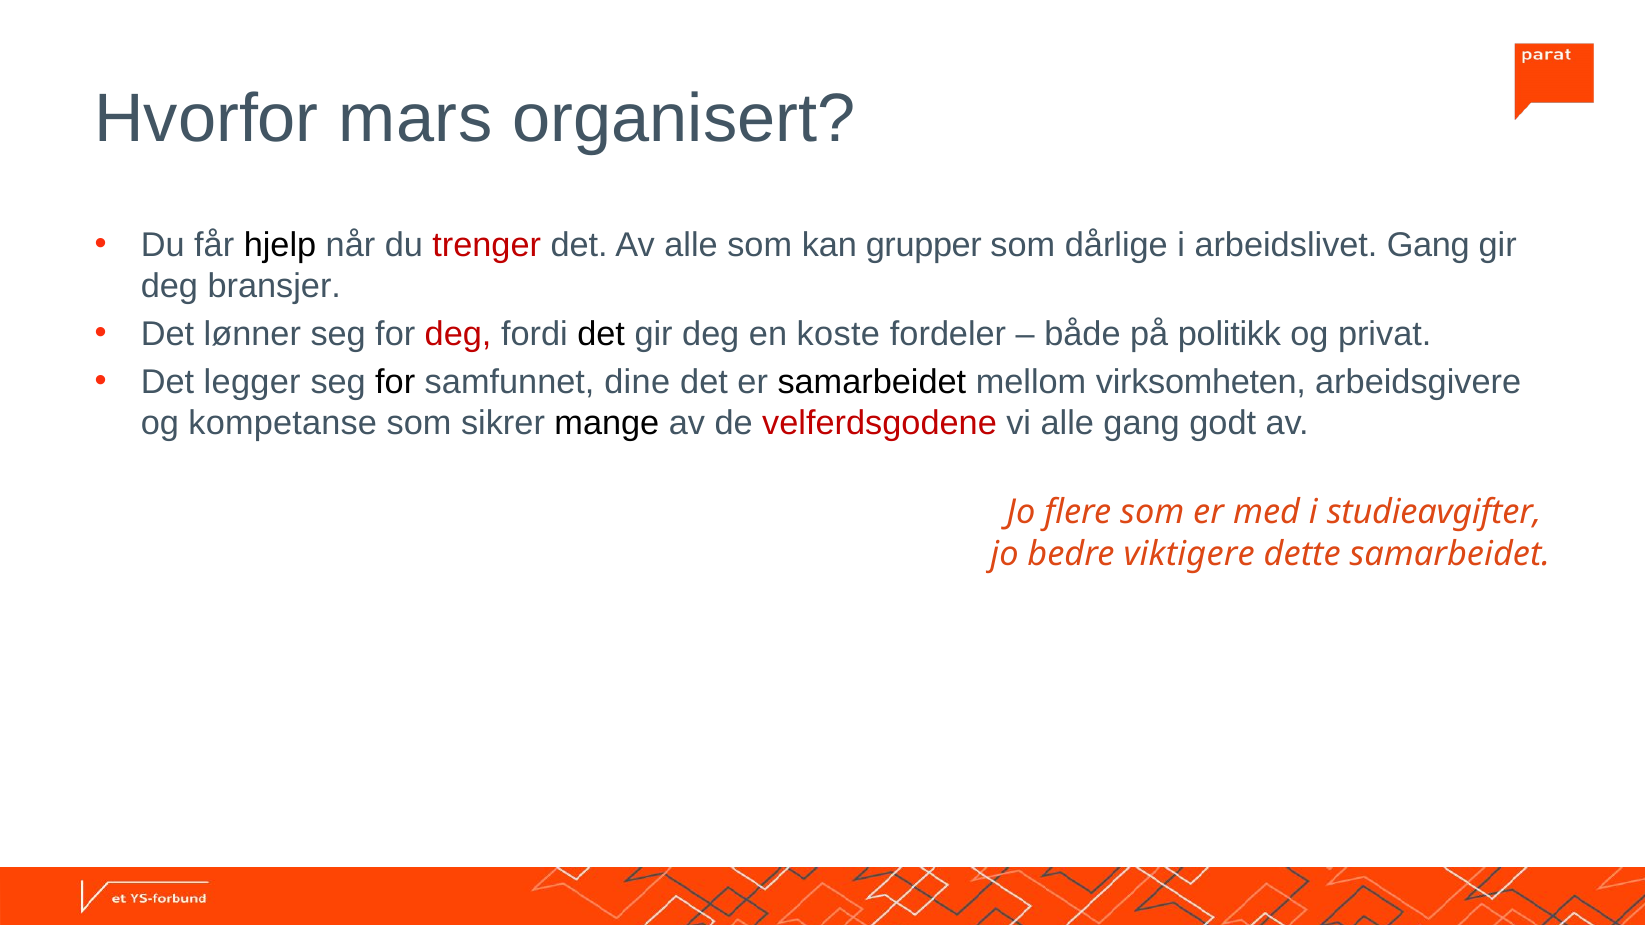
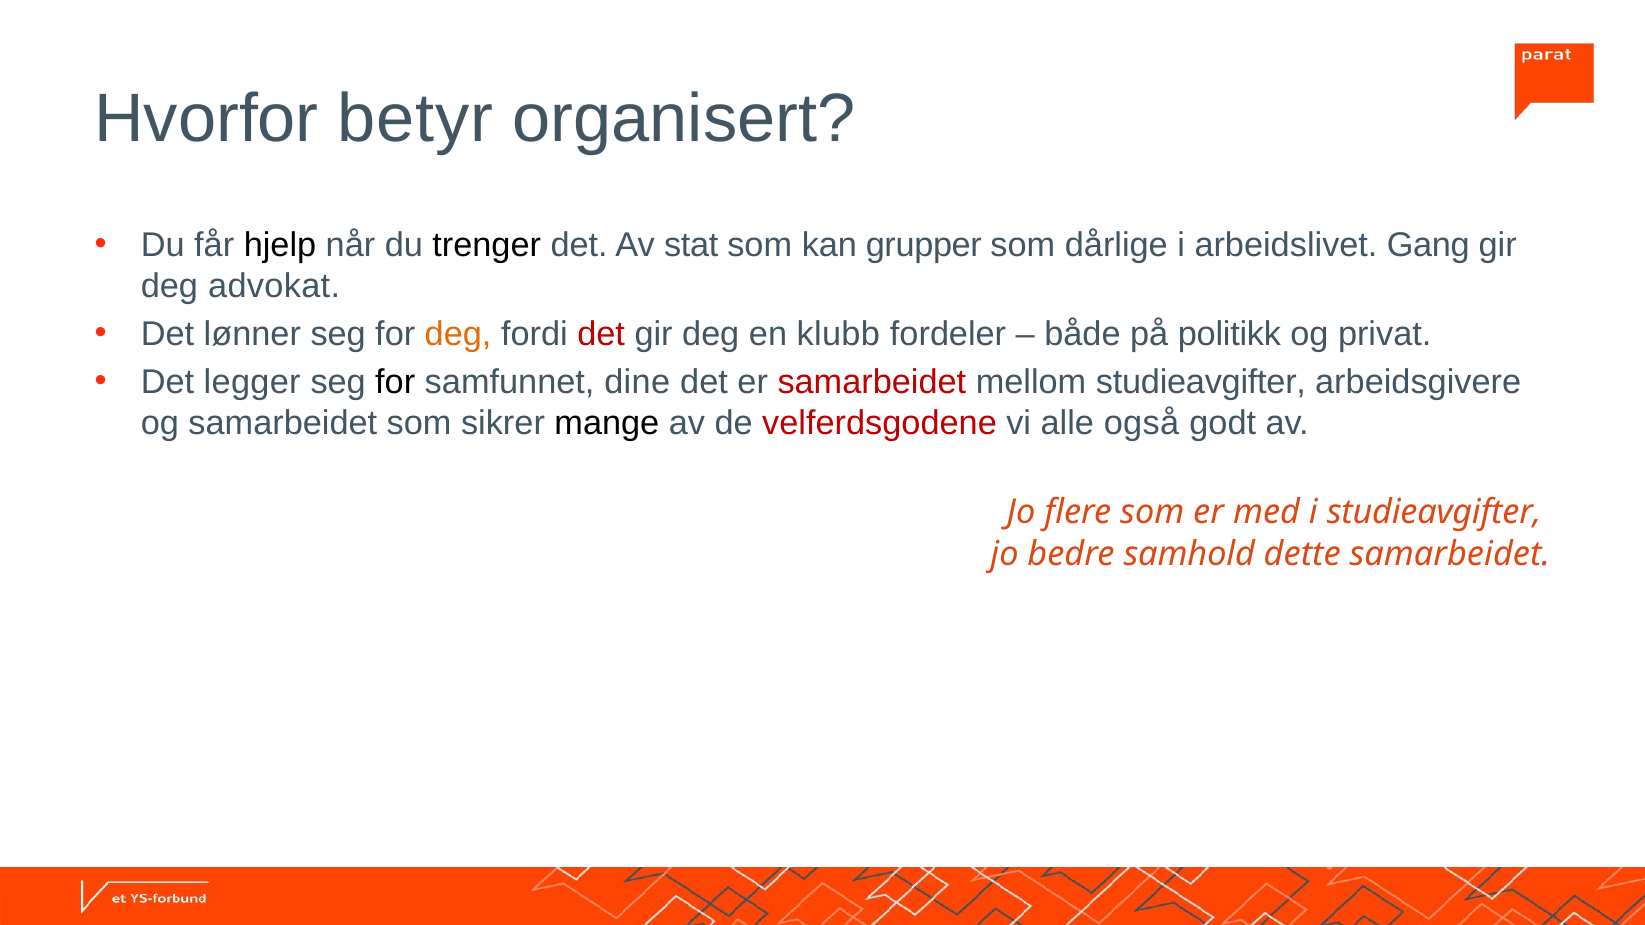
mars: mars -> betyr
trenger colour: red -> black
Av alle: alle -> stat
bransjer: bransjer -> advokat
deg at (458, 334) colour: red -> orange
det at (601, 334) colour: black -> red
koste: koste -> klubb
samarbeidet at (872, 382) colour: black -> red
mellom virksomheten: virksomheten -> studieavgifter
og kompetanse: kompetanse -> samarbeidet
alle gang: gang -> også
viktigere: viktigere -> samhold
